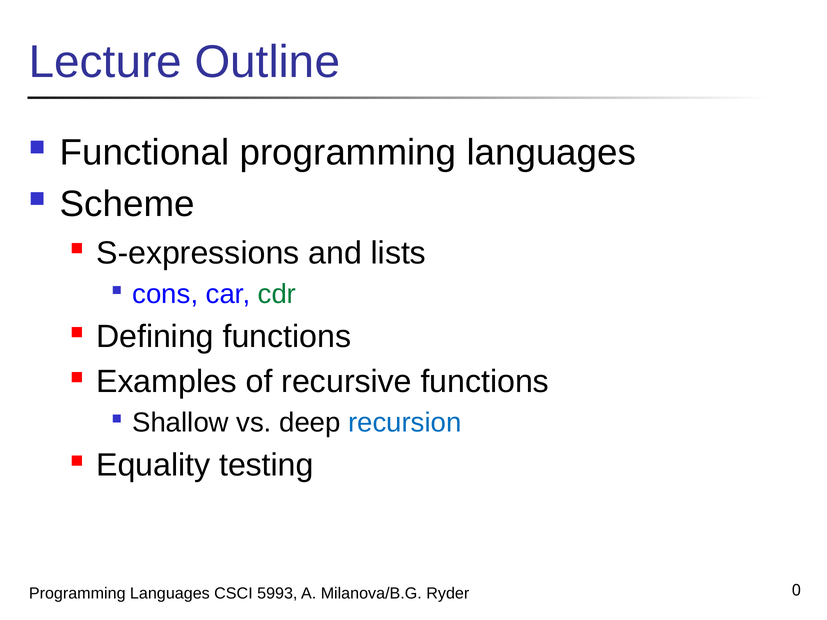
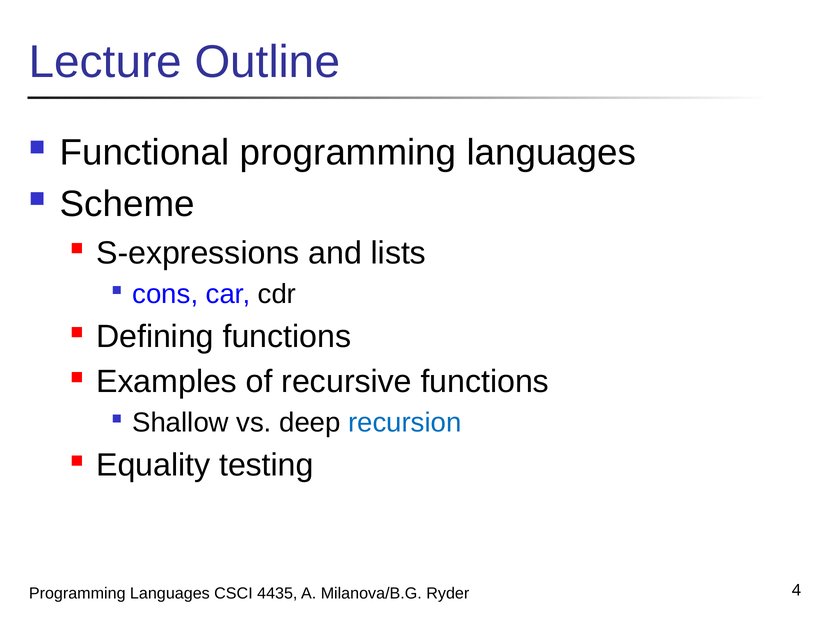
cdr colour: green -> black
5993: 5993 -> 4435
0: 0 -> 4
